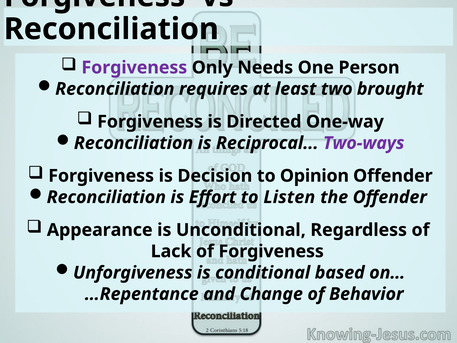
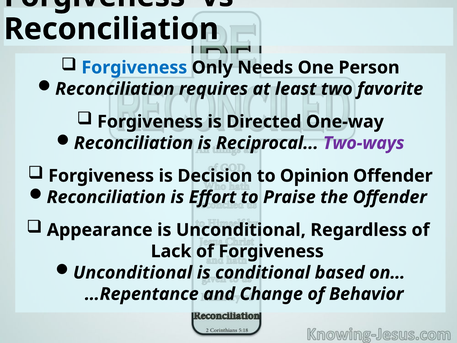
Forgiveness at (134, 68) colour: purple -> blue
brought: brought -> favorite
Listen: Listen -> Praise
Unforgiveness at (133, 272): Unforgiveness -> Unconditional
